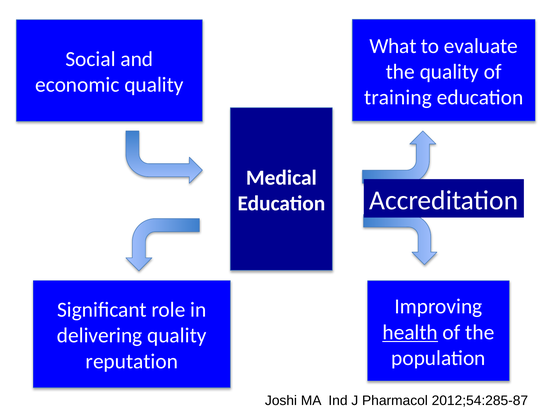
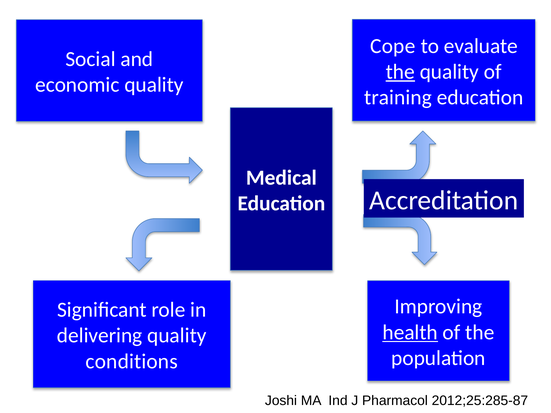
What: What -> Cope
the at (400, 72) underline: none -> present
reputation: reputation -> conditions
2012;54:285-87: 2012;54:285-87 -> 2012;25:285-87
